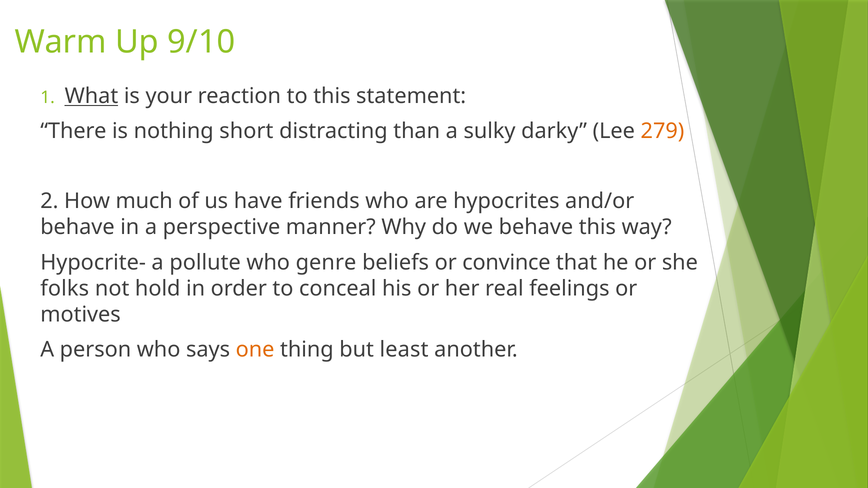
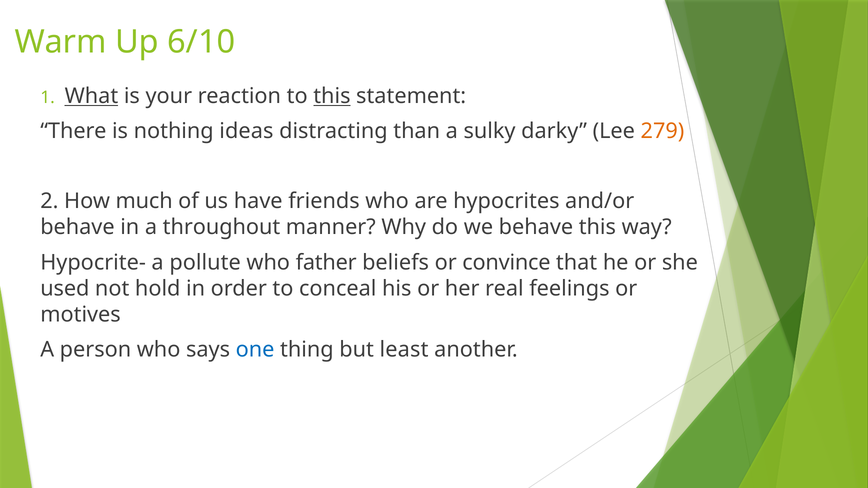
9/10: 9/10 -> 6/10
this at (332, 96) underline: none -> present
short: short -> ideas
perspective: perspective -> throughout
genre: genre -> father
folks: folks -> used
one colour: orange -> blue
